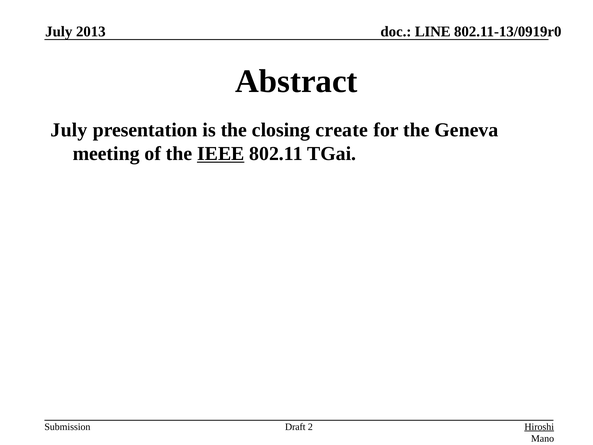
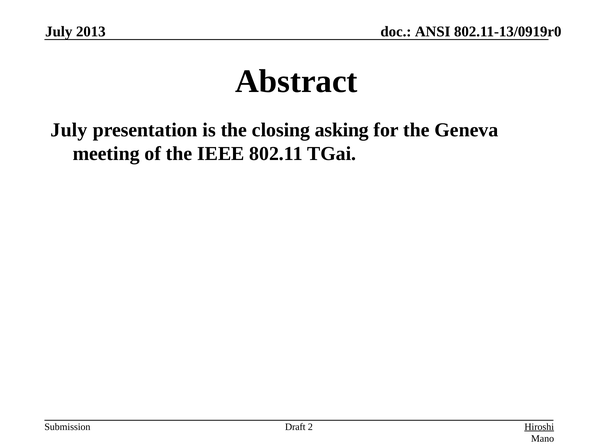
LINE: LINE -> ANSI
create: create -> asking
IEEE underline: present -> none
